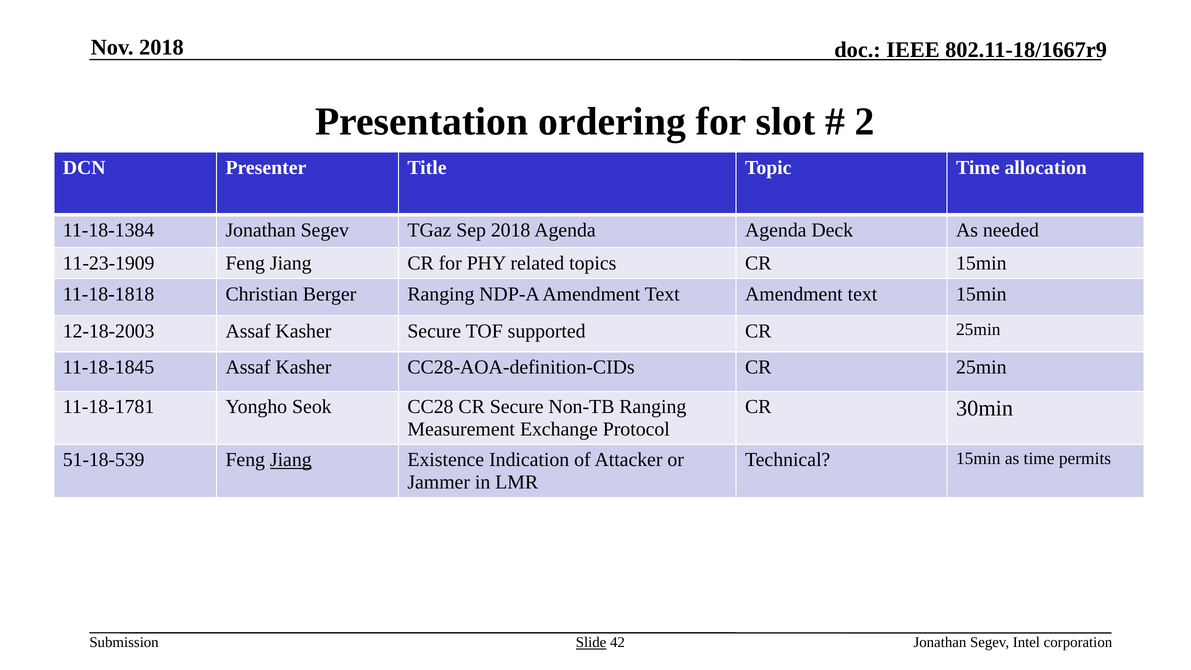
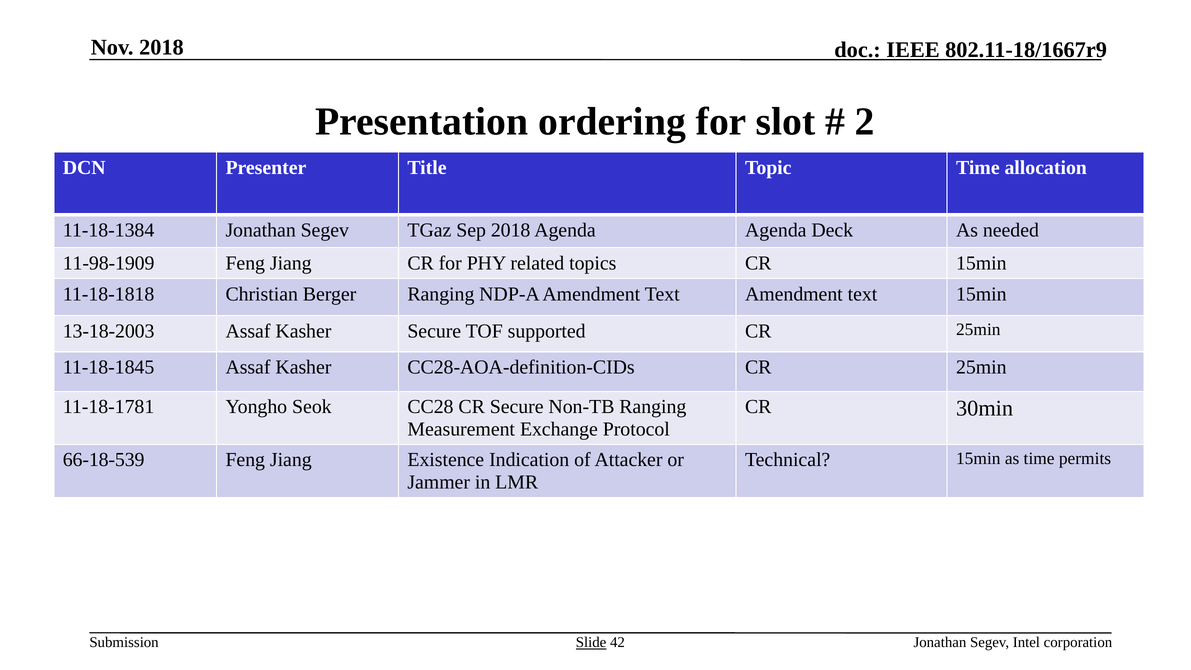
11-23-1909: 11-23-1909 -> 11-98-1909
12-18-2003: 12-18-2003 -> 13-18-2003
51-18-539: 51-18-539 -> 66-18-539
Jiang at (291, 460) underline: present -> none
